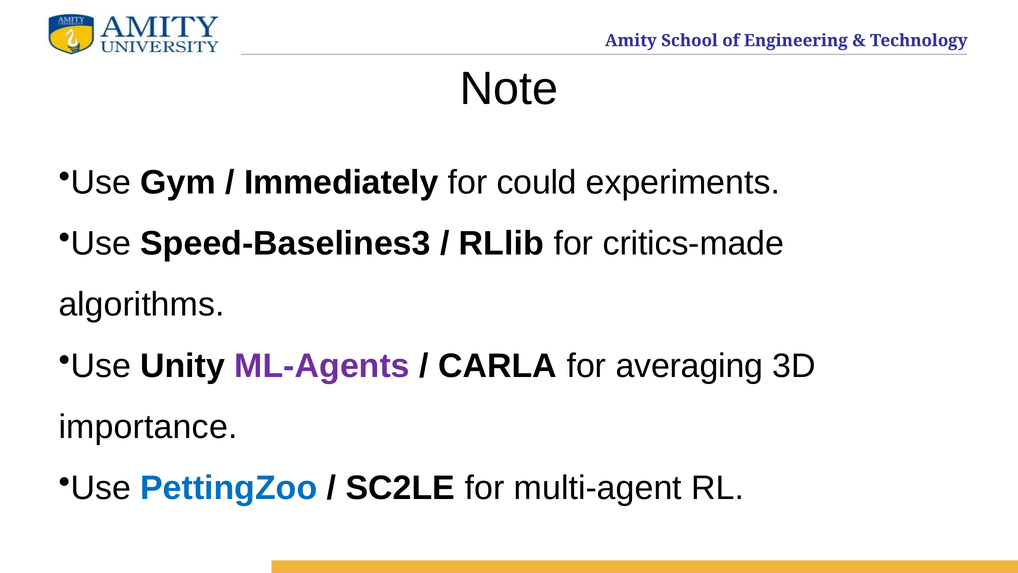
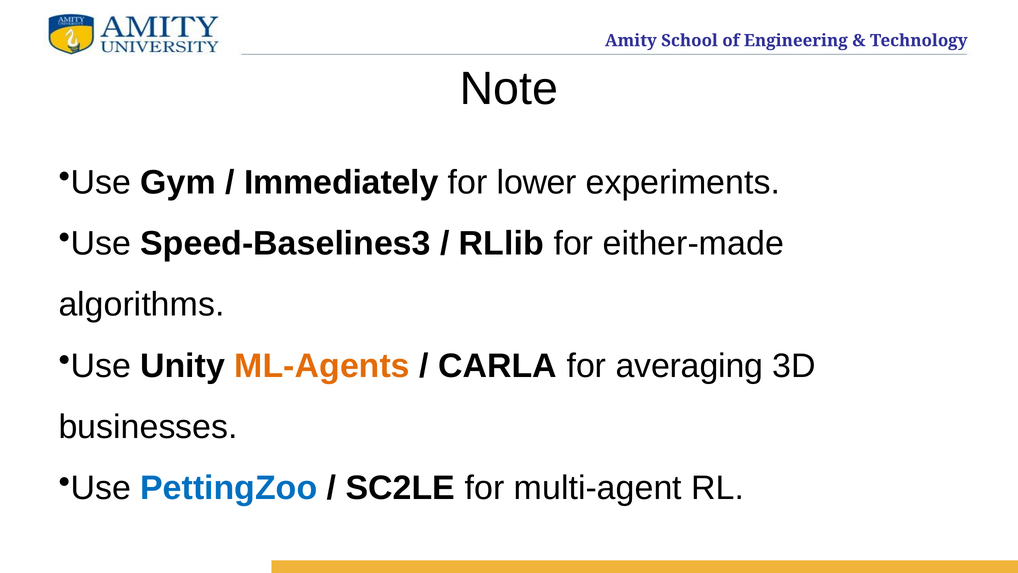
could: could -> lower
critics-made: critics-made -> either-made
ML-Agents colour: purple -> orange
importance: importance -> businesses
